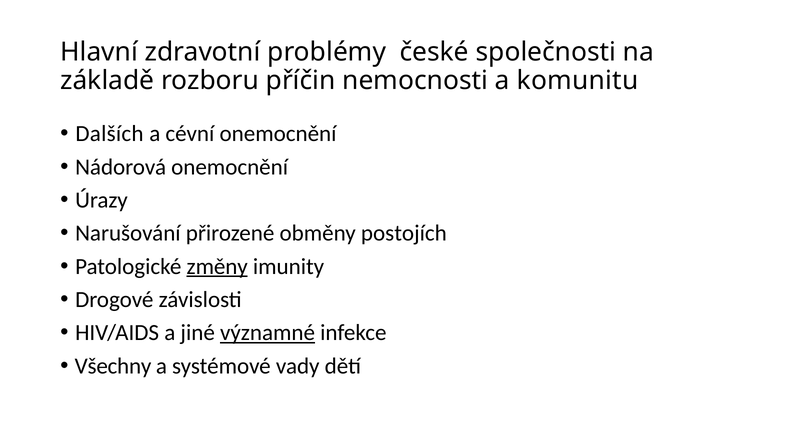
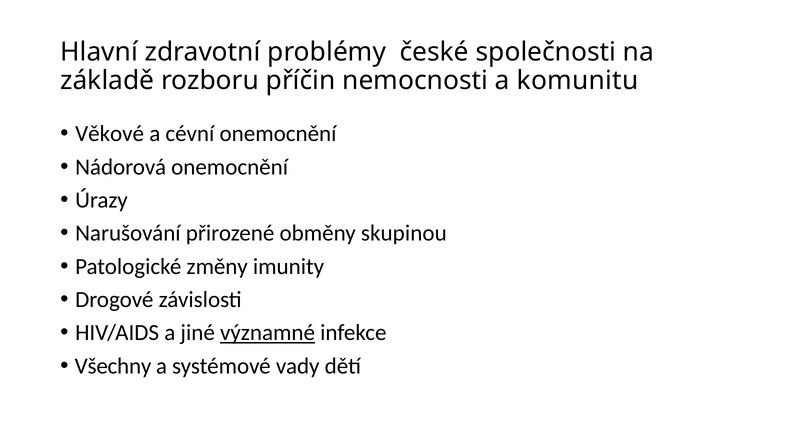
Dalších: Dalších -> Věkové
postojích: postojích -> skupinou
změny underline: present -> none
